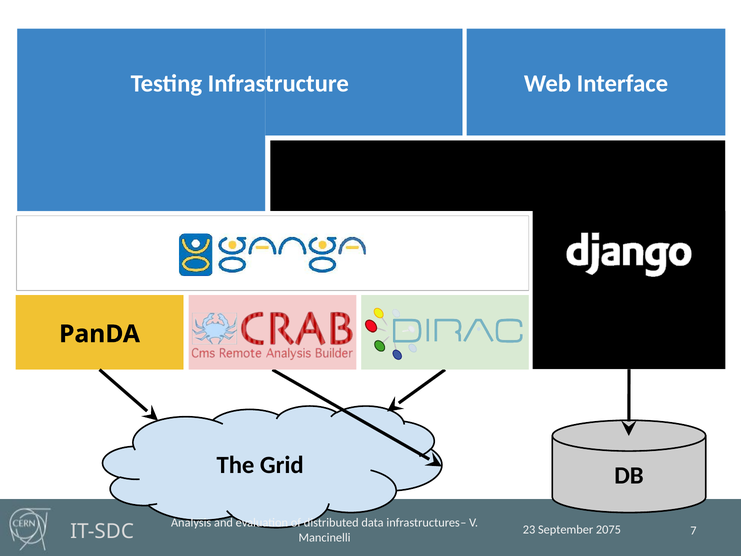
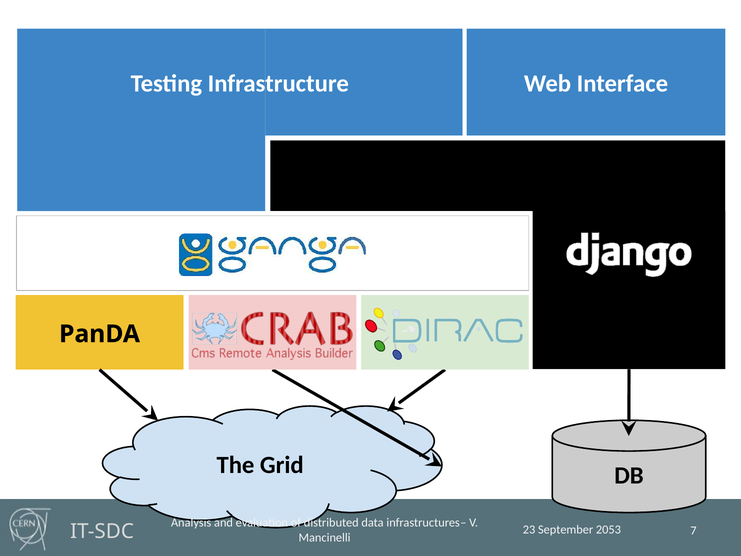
2075: 2075 -> 2053
